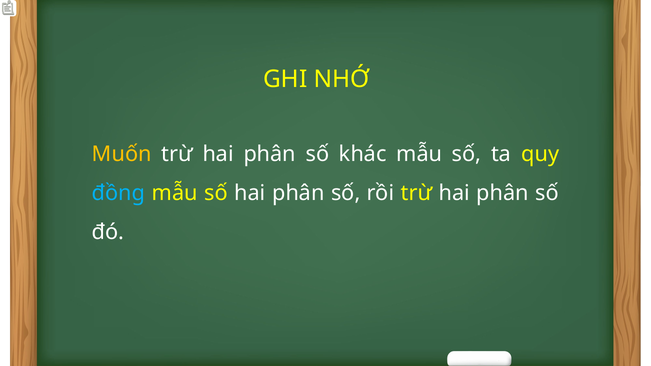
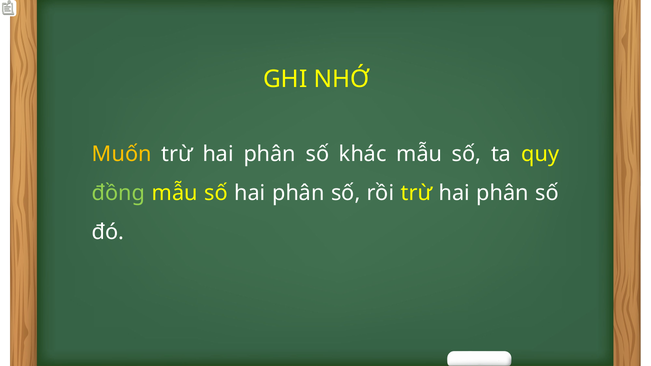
đồng colour: light blue -> light green
